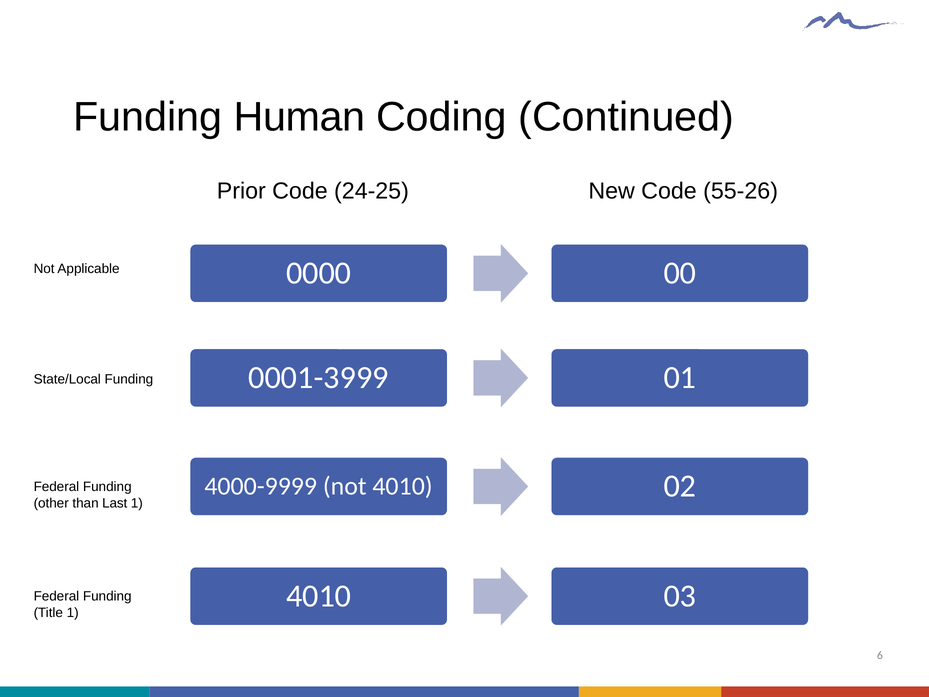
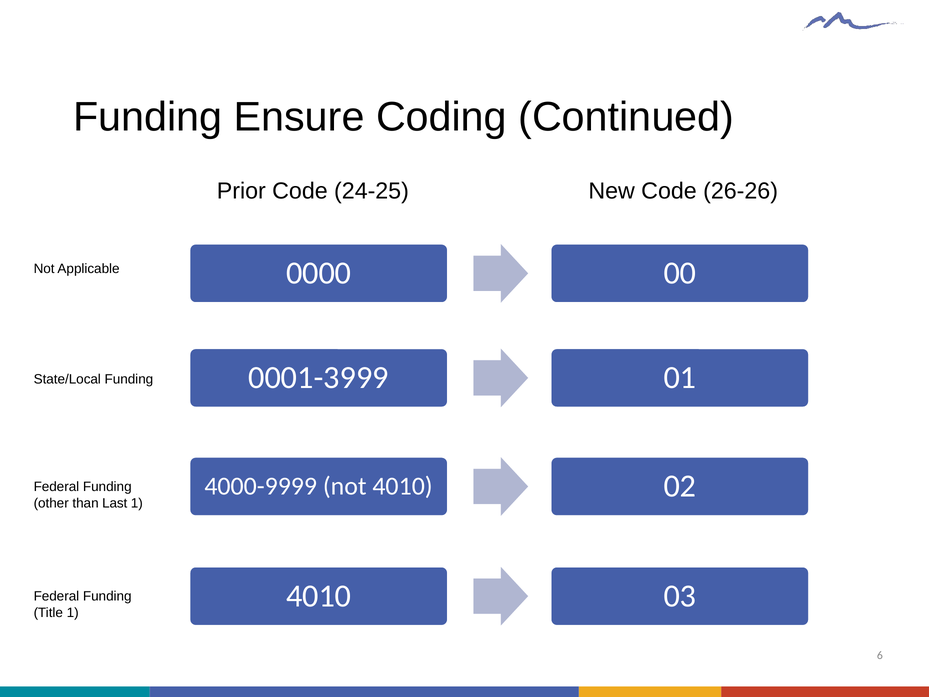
Human: Human -> Ensure
55-26: 55-26 -> 26-26
